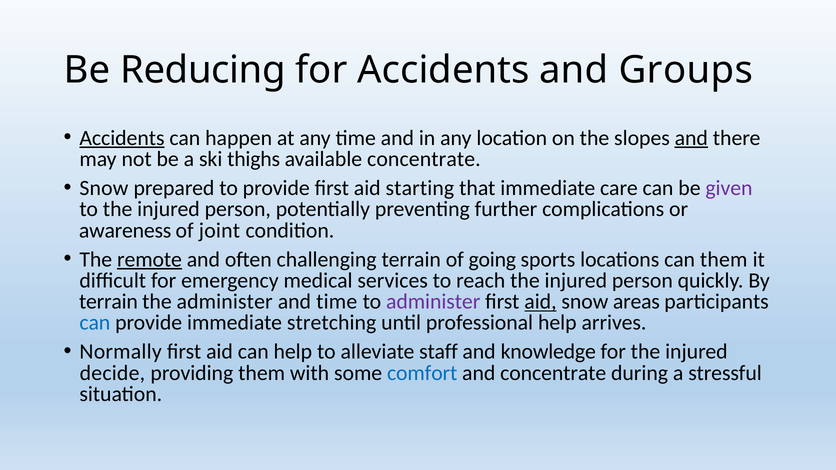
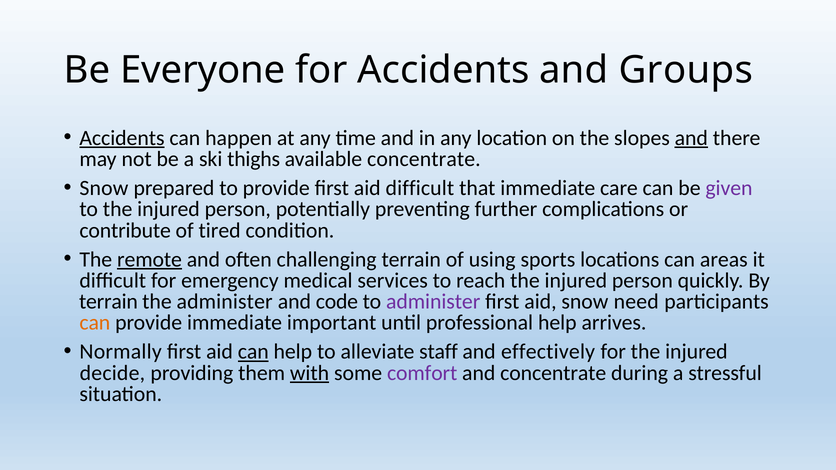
Reducing: Reducing -> Everyone
aid starting: starting -> difficult
awareness: awareness -> contribute
joint: joint -> tired
going: going -> using
can them: them -> areas
and time: time -> code
aid at (540, 302) underline: present -> none
areas: areas -> need
can at (95, 323) colour: blue -> orange
stretching: stretching -> important
can at (253, 352) underline: none -> present
knowledge: knowledge -> effectively
with underline: none -> present
comfort colour: blue -> purple
